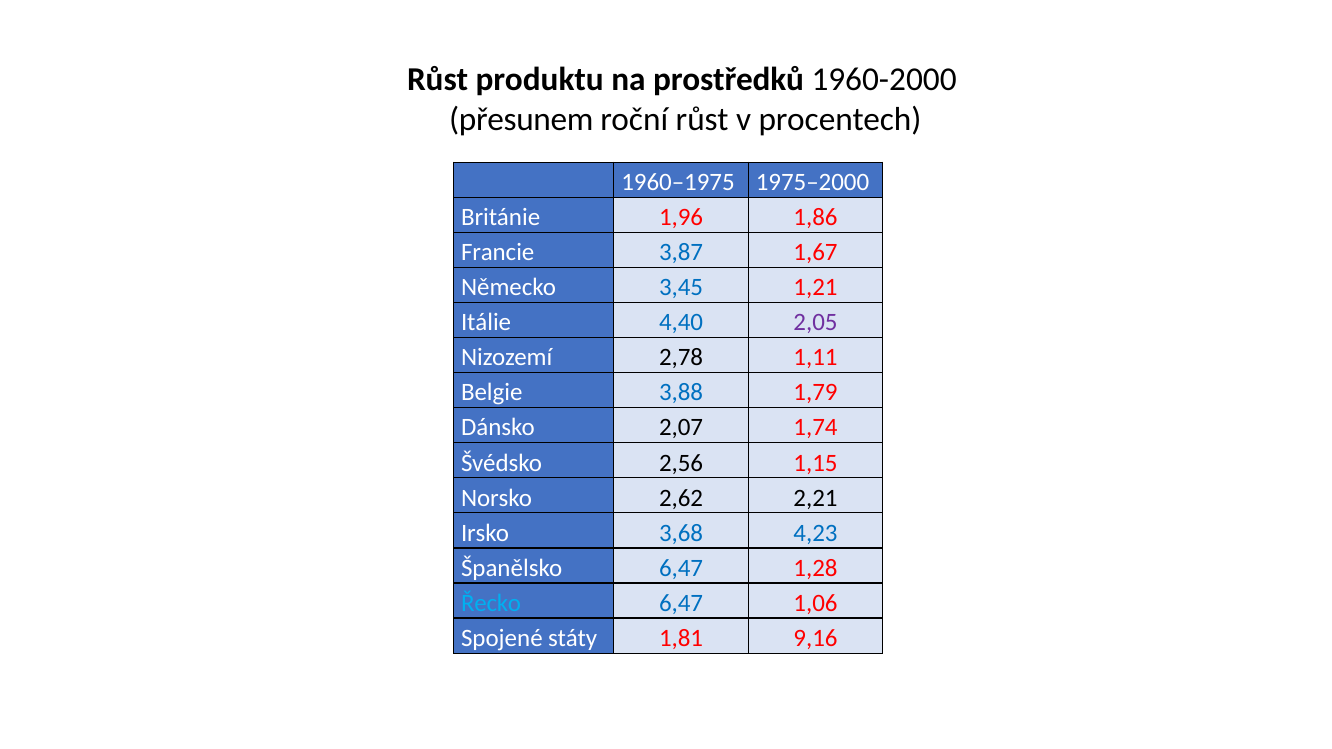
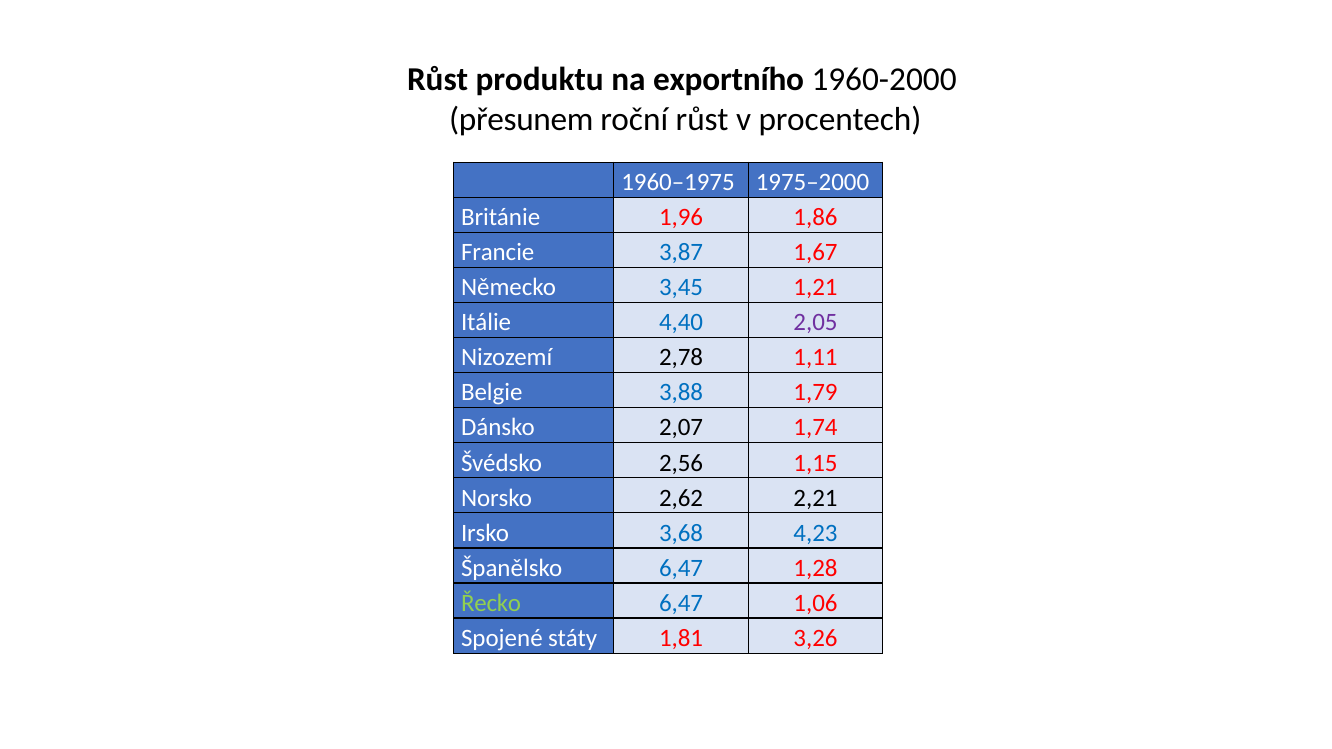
prostředků: prostředků -> exportního
Řecko colour: light blue -> light green
9,16: 9,16 -> 3,26
